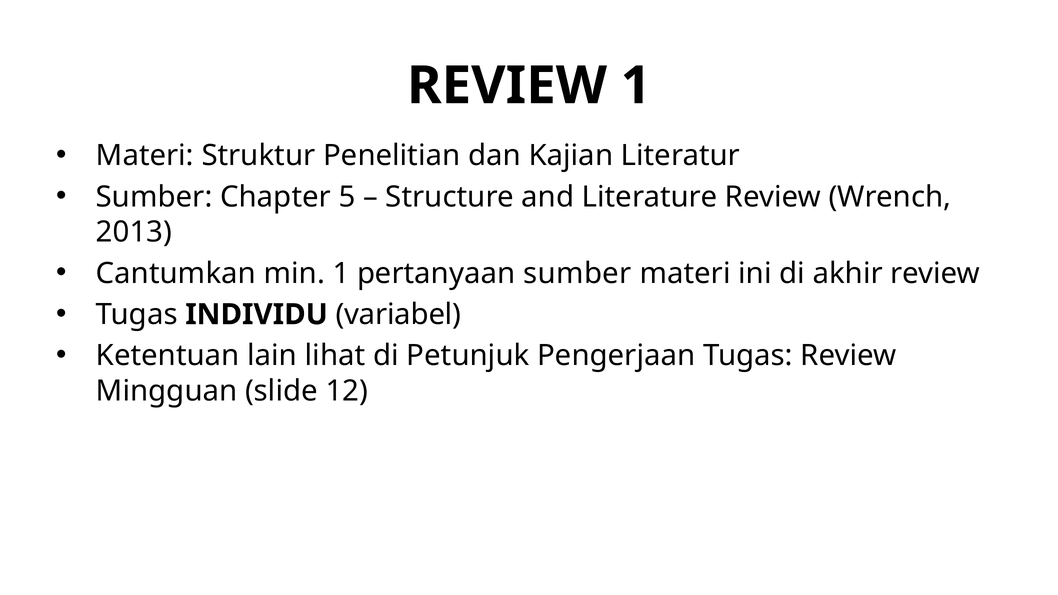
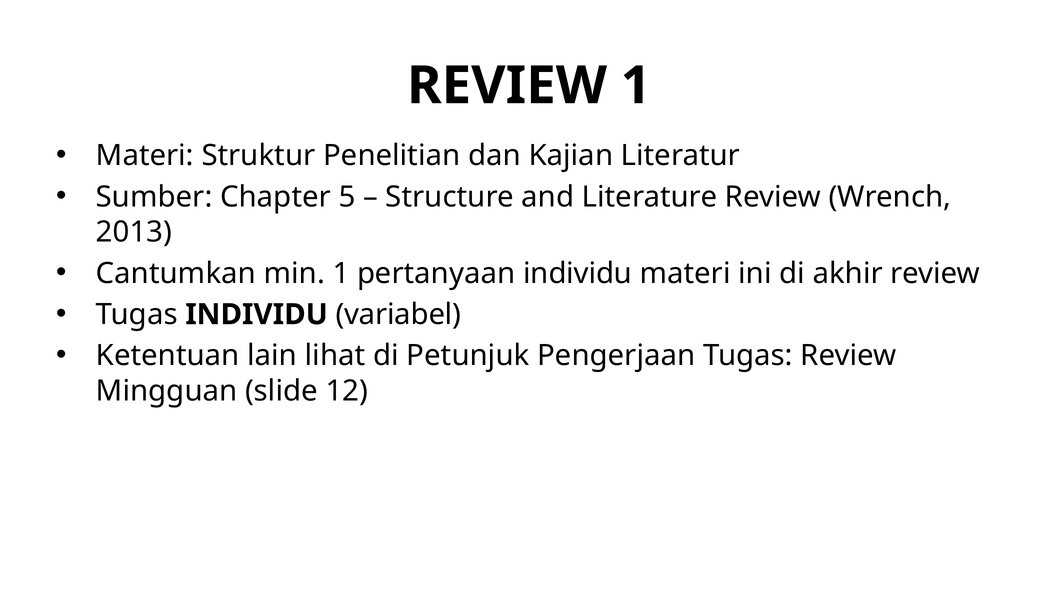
pertanyaan sumber: sumber -> individu
